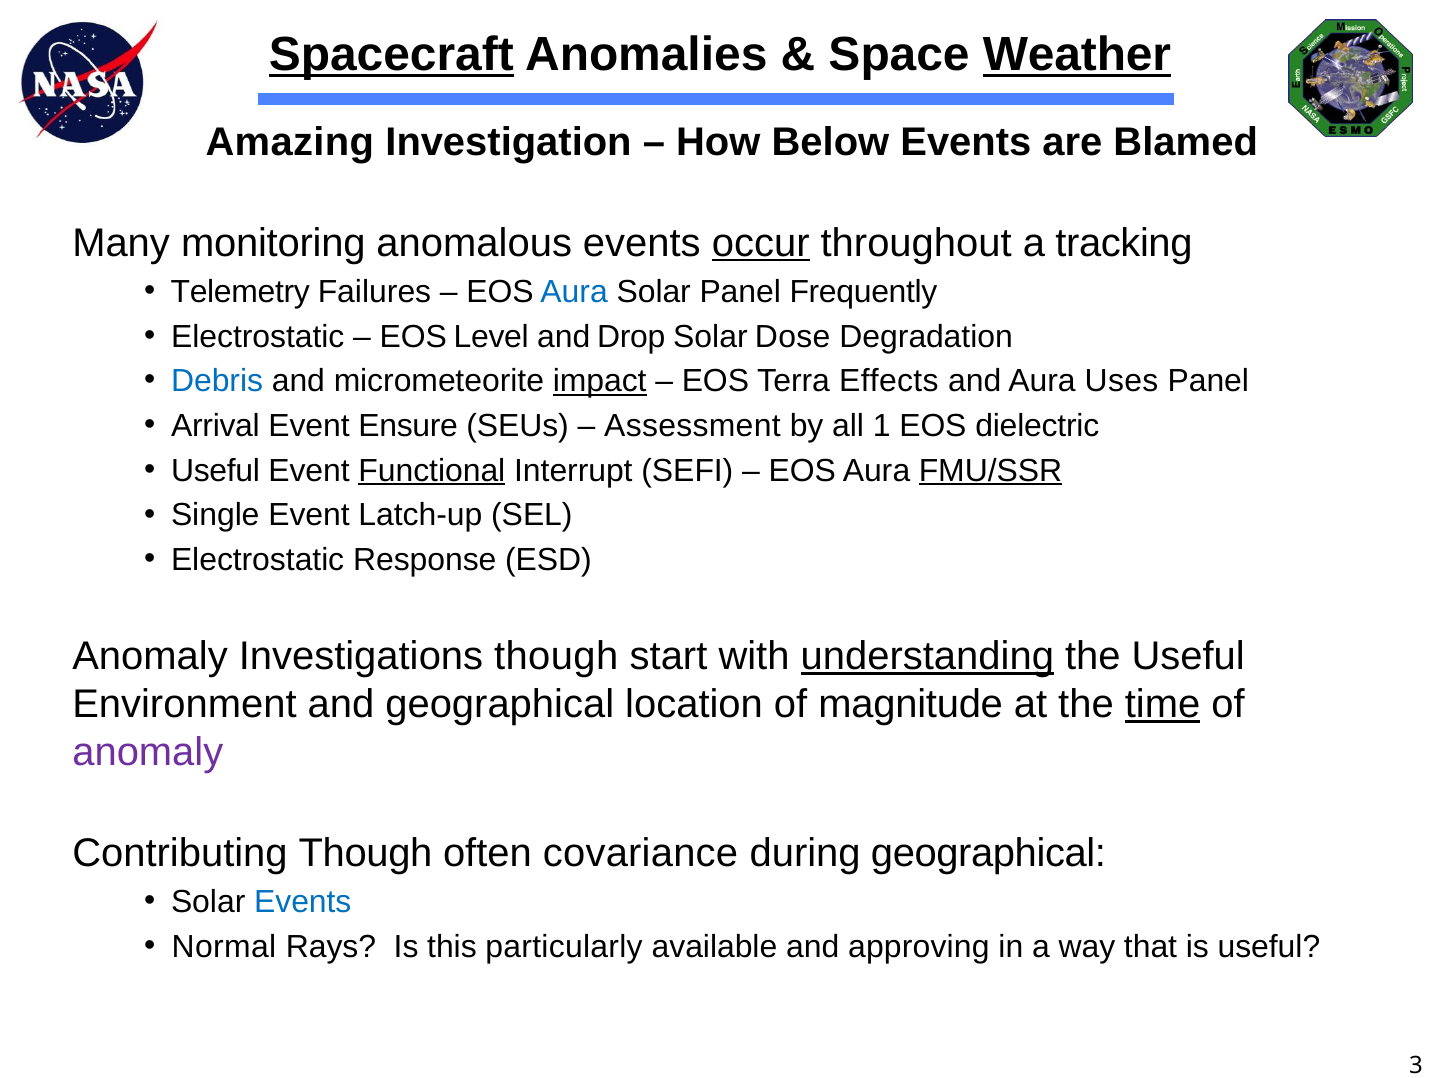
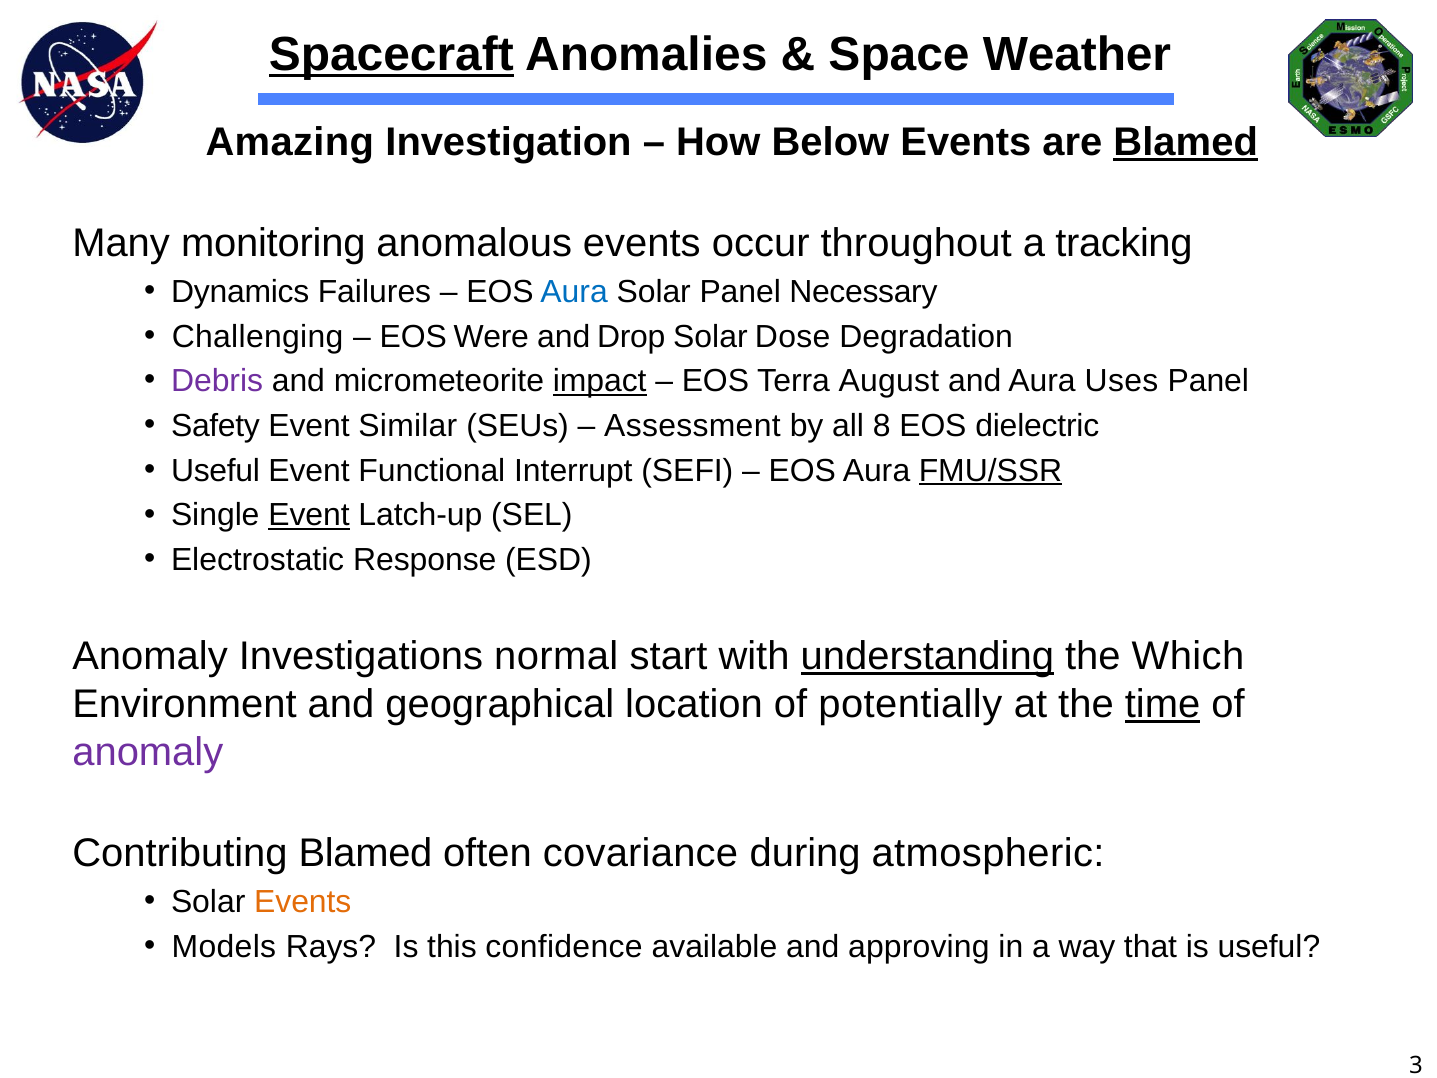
Weather underline: present -> none
Blamed at (1186, 142) underline: none -> present
occur underline: present -> none
Telemetry: Telemetry -> Dynamics
Frequently: Frequently -> Necessary
Electrostatic at (258, 336): Electrostatic -> Challenging
Level: Level -> Were
Debris colour: blue -> purple
Effects: Effects -> August
Arrival: Arrival -> Safety
Ensure: Ensure -> Similar
1: 1 -> 8
Functional underline: present -> none
Event at (309, 515) underline: none -> present
Investigations though: though -> normal
the Useful: Useful -> Which
magnitude: magnitude -> potentially
Contributing Though: Though -> Blamed
during geographical: geographical -> atmospheric
Events at (303, 902) colour: blue -> orange
Normal: Normal -> Models
particularly: particularly -> confidence
